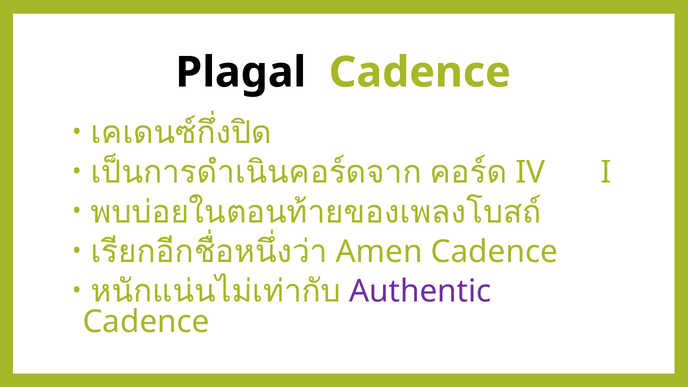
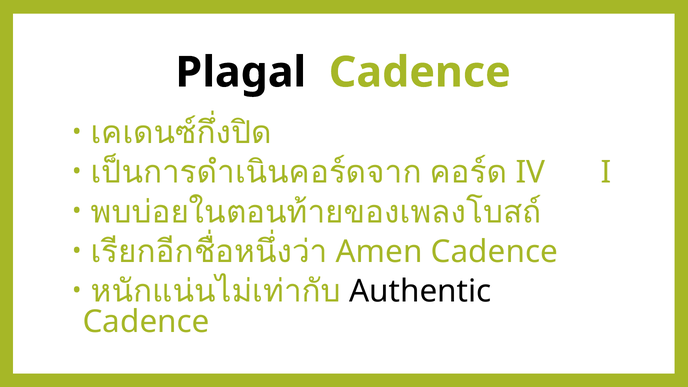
Authentic colour: purple -> black
